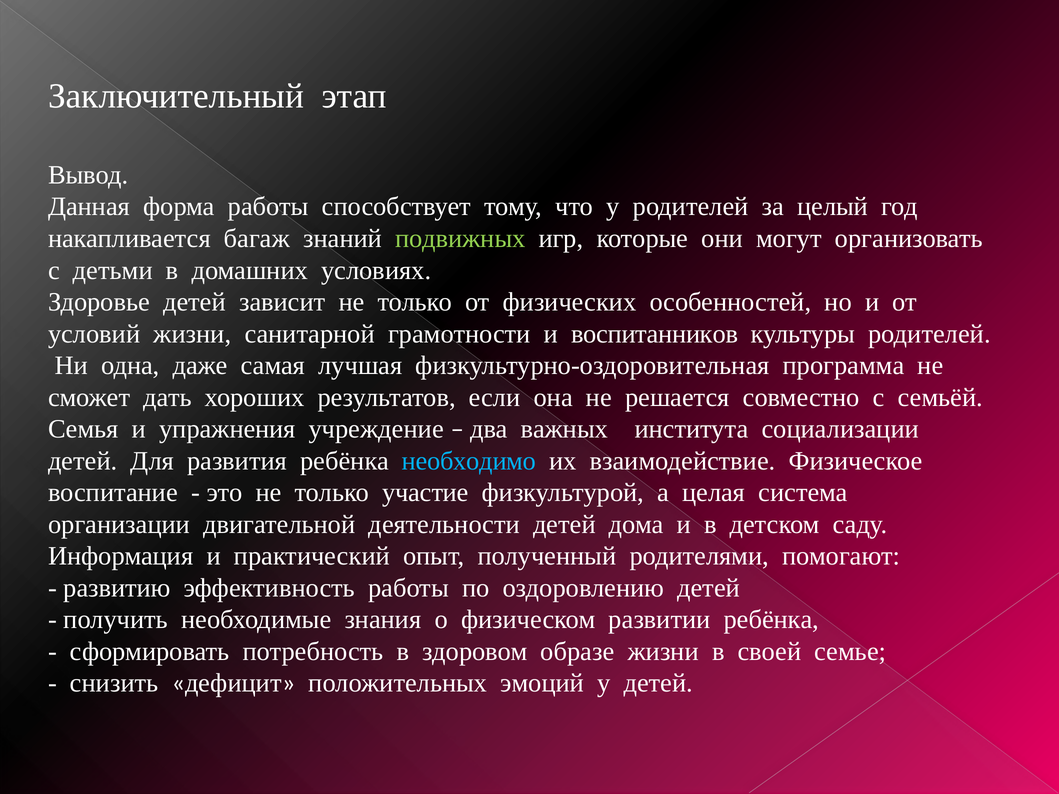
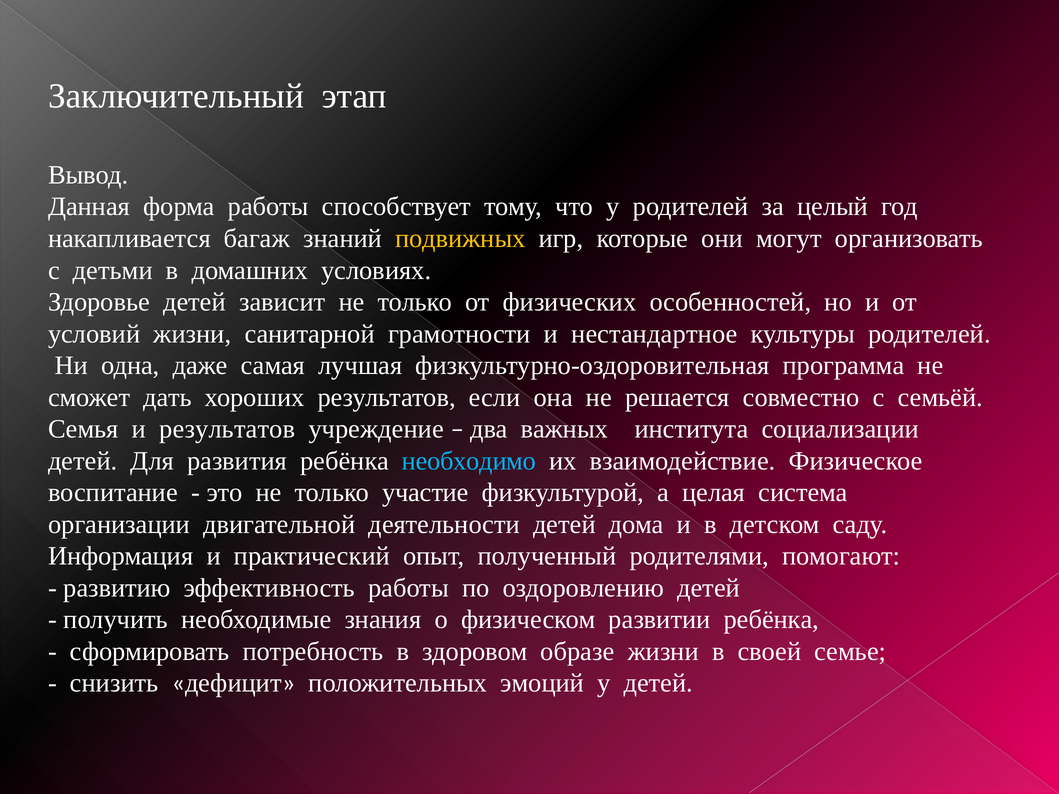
подвижных colour: light green -> yellow
воспитанников: воспитанников -> нестандартное
и упражнения: упражнения -> результатов
